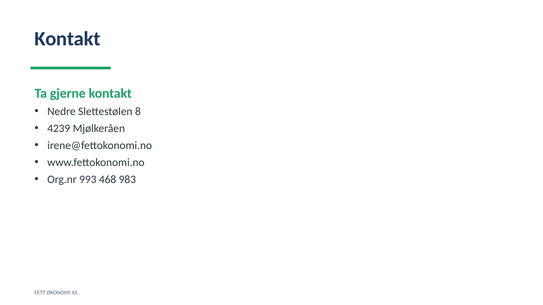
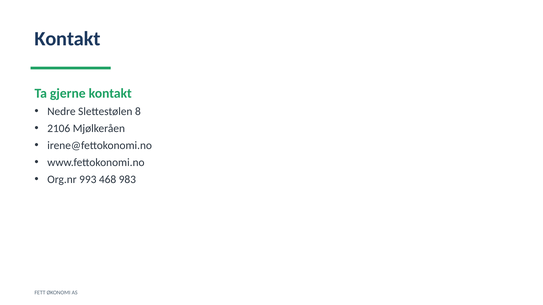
4239: 4239 -> 2106
